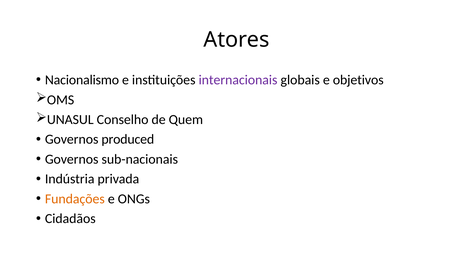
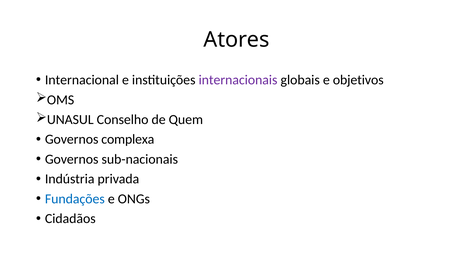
Nacionalismo: Nacionalismo -> Internacional
produced: produced -> complexa
Fundações colour: orange -> blue
